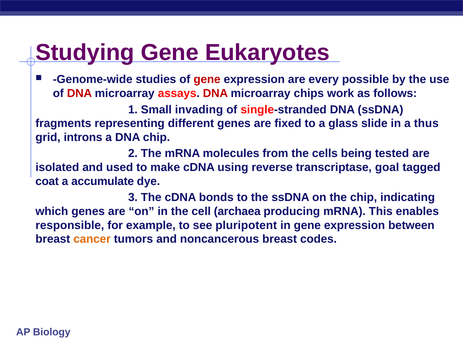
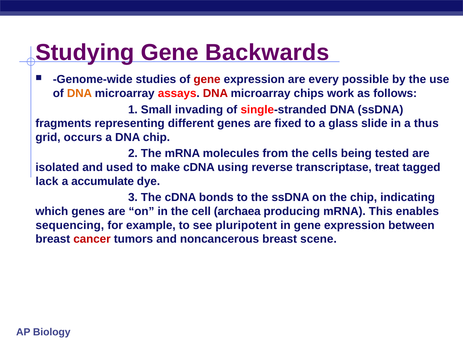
Eukaryotes: Eukaryotes -> Backwards
DNA at (79, 93) colour: red -> orange
introns: introns -> occurs
goal: goal -> treat
coat: coat -> lack
responsible: responsible -> sequencing
cancer colour: orange -> red
codes: codes -> scene
